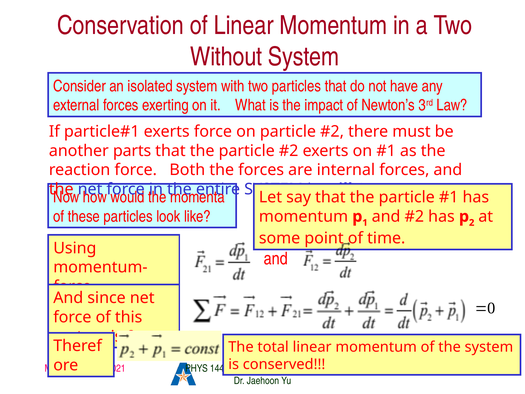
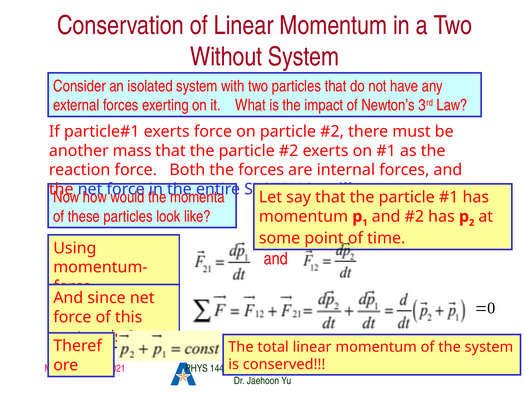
parts: parts -> mass
